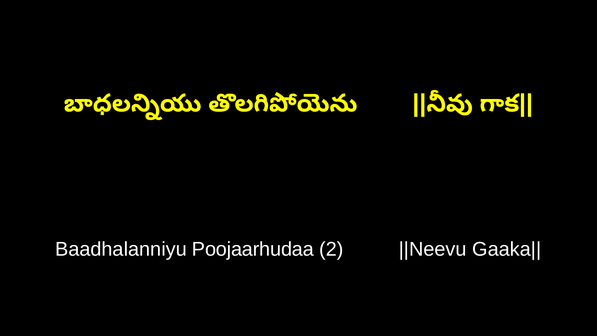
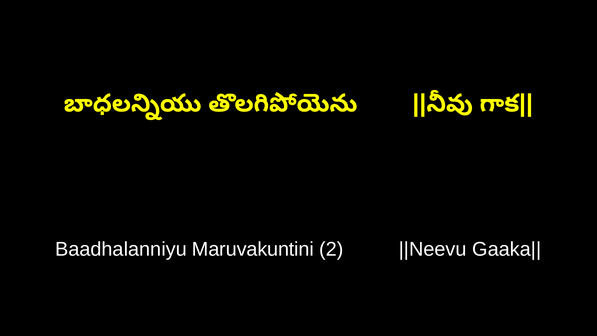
Poojaarhudaa: Poojaarhudaa -> Maruvakuntini
